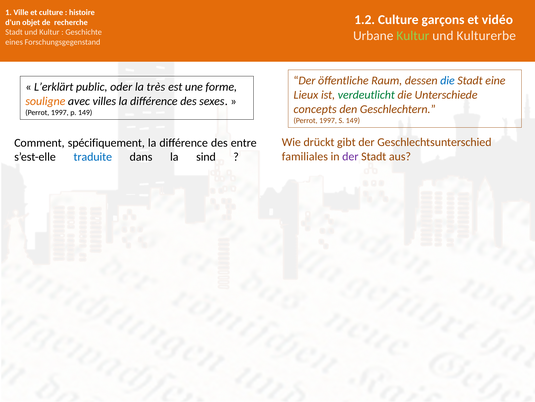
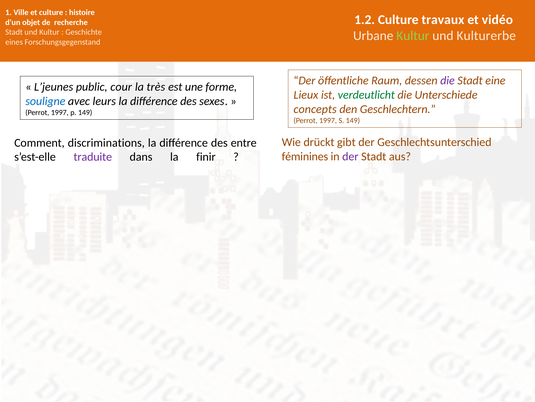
garçons: garçons -> travaux
die at (447, 80) colour: blue -> purple
L’erklärt: L’erklärt -> L’jeunes
oder: oder -> cour
souligne colour: orange -> blue
villes: villes -> leurs
spécifiquement: spécifiquement -> discriminations
familiales: familiales -> féminines
traduite colour: blue -> purple
sind: sind -> finir
